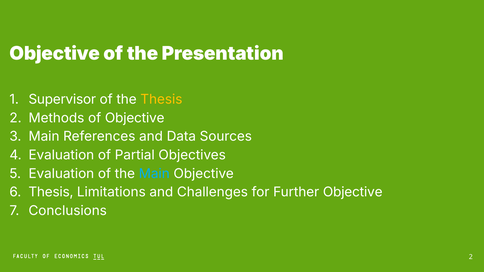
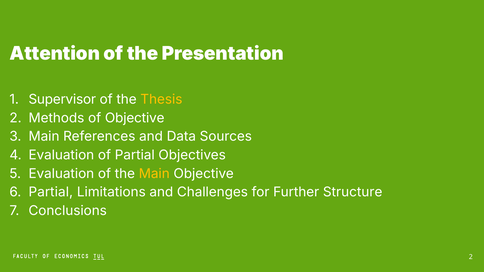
Objective at (55, 54): Objective -> Attention
Main at (154, 174) colour: light blue -> yellow
Thesis at (51, 192): Thesis -> Partial
Further Objective: Objective -> Structure
